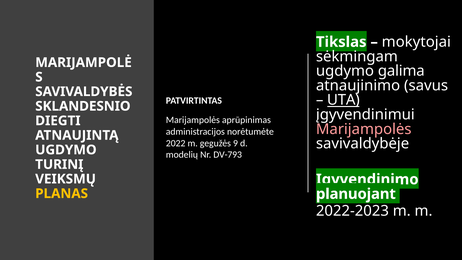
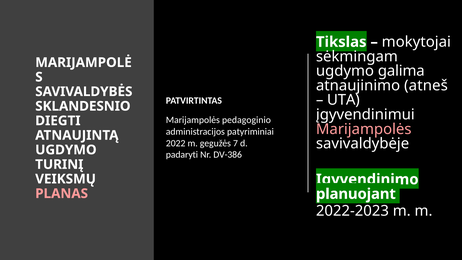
savus: savus -> atneš
UTA underline: present -> none
aprūpinimas: aprūpinimas -> pedagoginio
norėtumėte: norėtumėte -> patyriminiai
9: 9 -> 7
modelių: modelių -> padaryti
DV-793: DV-793 -> DV-386
PLANAS colour: yellow -> pink
